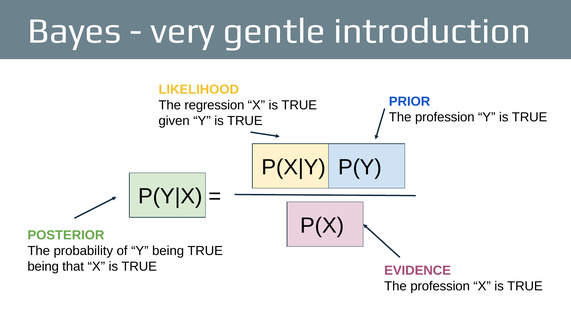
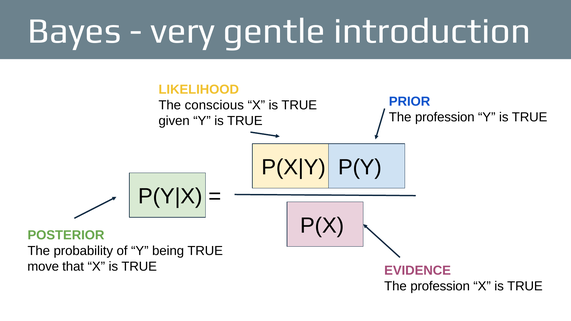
regression: regression -> conscious
being at (43, 267): being -> move
